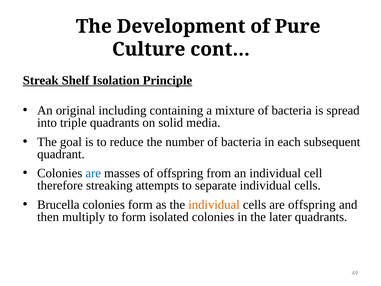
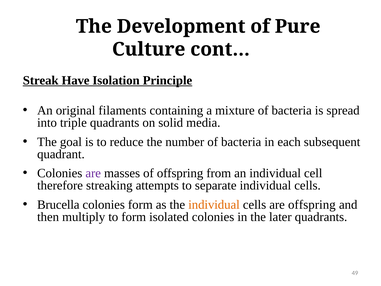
Shelf: Shelf -> Have
including: including -> filaments
are at (93, 173) colour: blue -> purple
